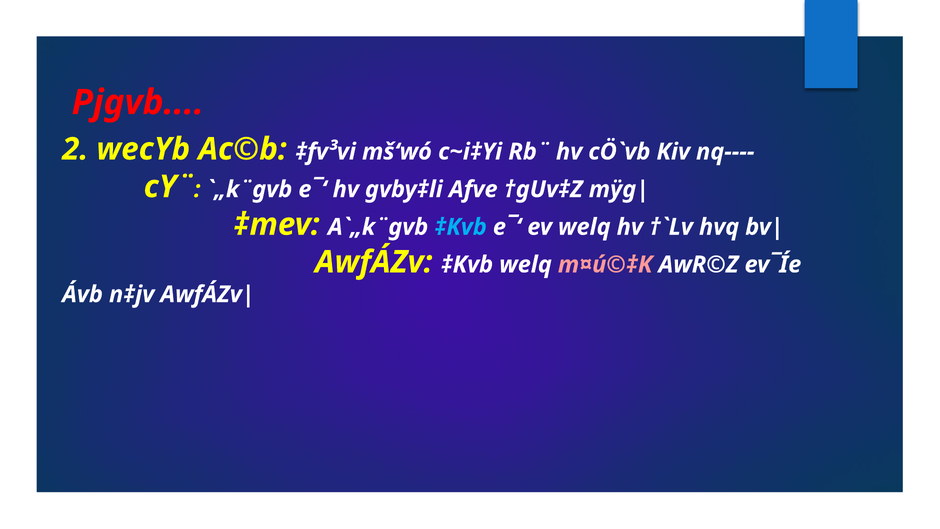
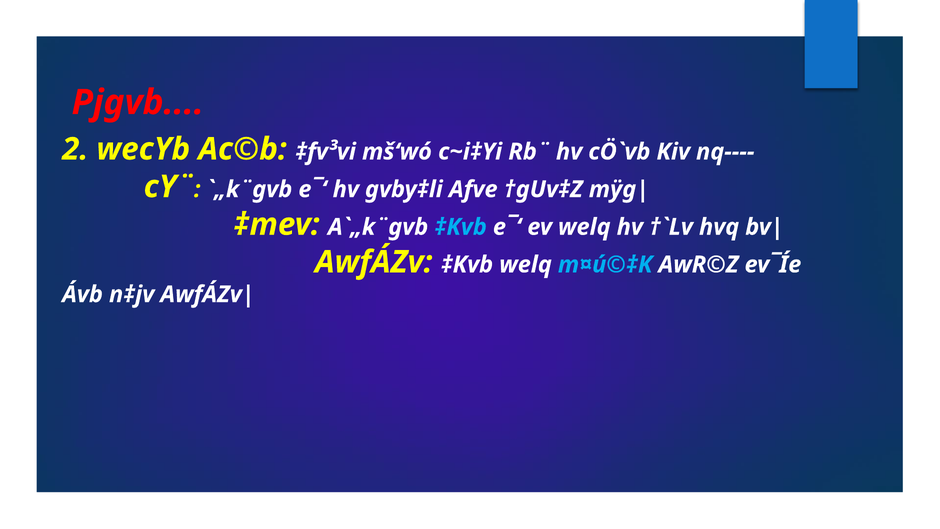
m¤ú©‡K colour: pink -> light blue
